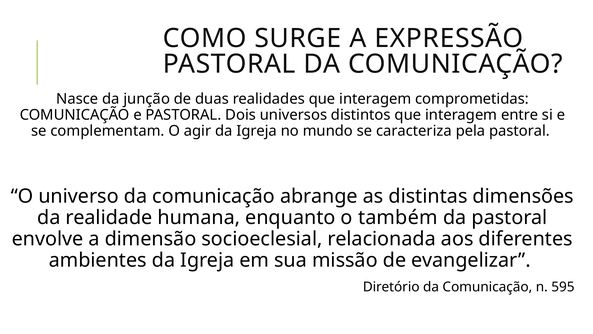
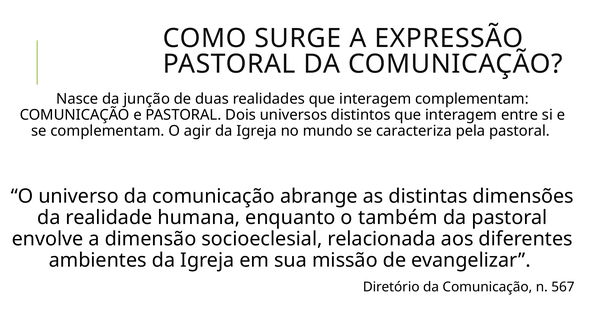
interagem comprometidas: comprometidas -> complementam
595: 595 -> 567
